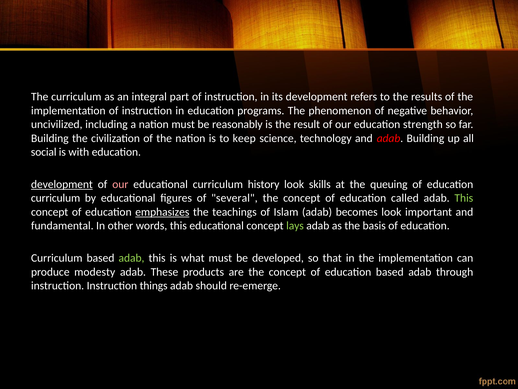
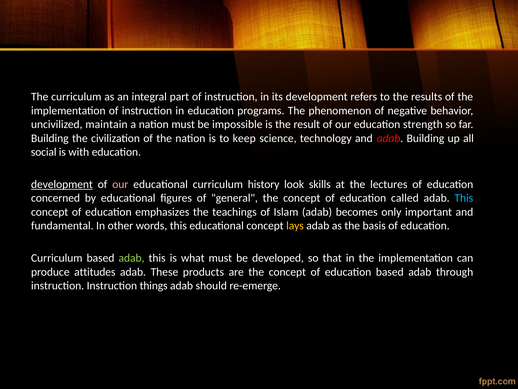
including: including -> maintain
reasonably: reasonably -> impossible
queuing: queuing -> lectures
curriculum at (56, 198): curriculum -> concerned
several: several -> general
This at (464, 198) colour: light green -> light blue
emphasizes underline: present -> none
becomes look: look -> only
lays colour: light green -> yellow
modesty: modesty -> attitudes
